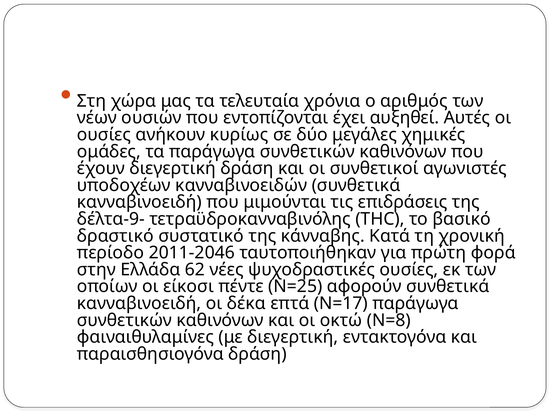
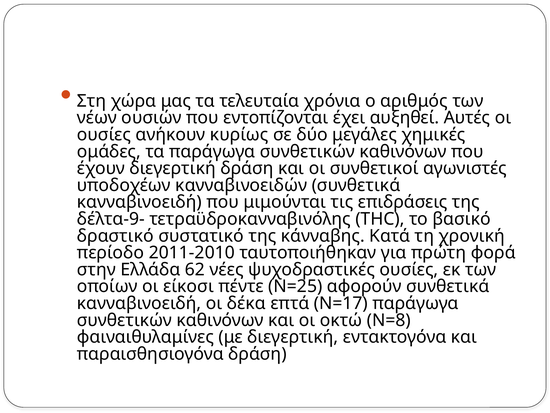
2011-2046: 2011-2046 -> 2011-2010
